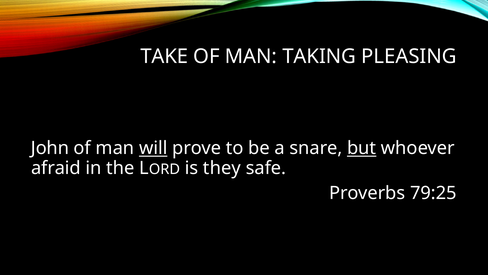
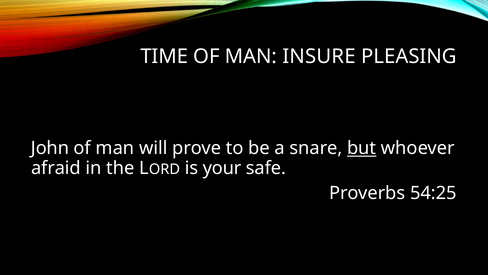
TAKE: TAKE -> TIME
TAKING: TAKING -> INSURE
will underline: present -> none
they: they -> your
79:25: 79:25 -> 54:25
